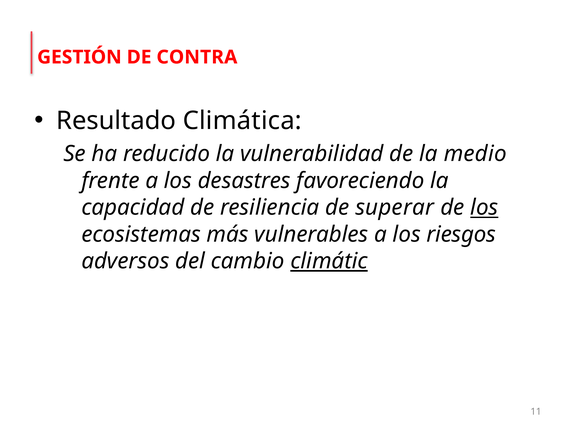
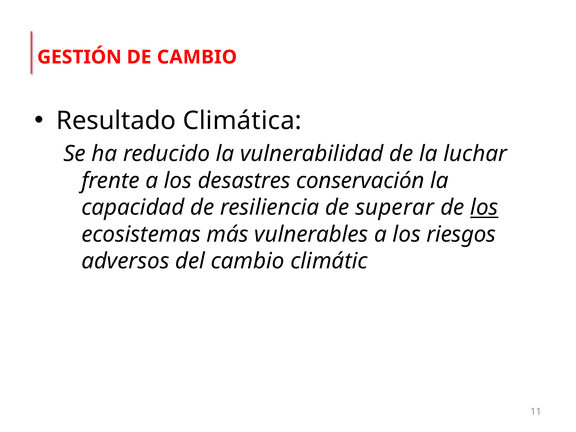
DE CONTRA: CONTRA -> CAMBIO
medio: medio -> luchar
favoreciendo: favoreciendo -> conservación
climátic underline: present -> none
